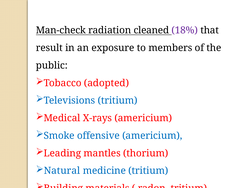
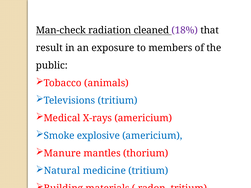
adopted: adopted -> animals
offensive: offensive -> explosive
Leading: Leading -> Manure
